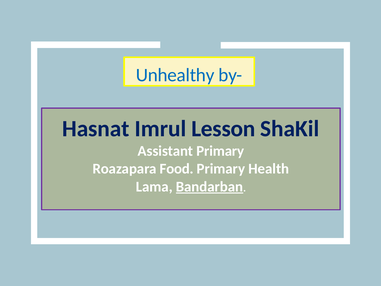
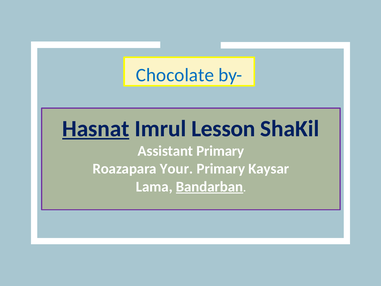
Unhealthy: Unhealthy -> Chocolate
Hasnat underline: none -> present
Food: Food -> Your
Health: Health -> Kaysar
